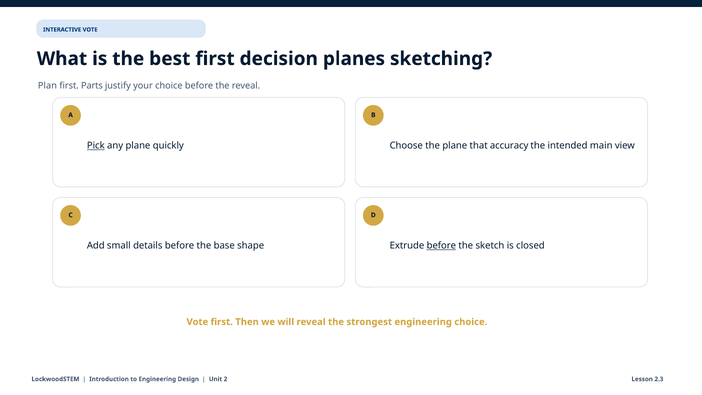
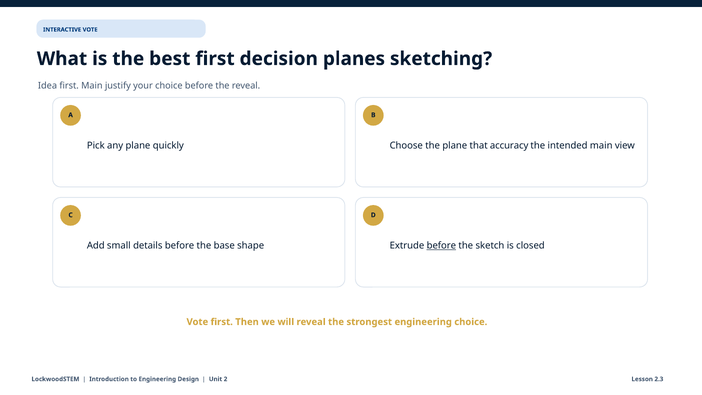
Plan: Plan -> Idea
first Parts: Parts -> Main
Pick underline: present -> none
